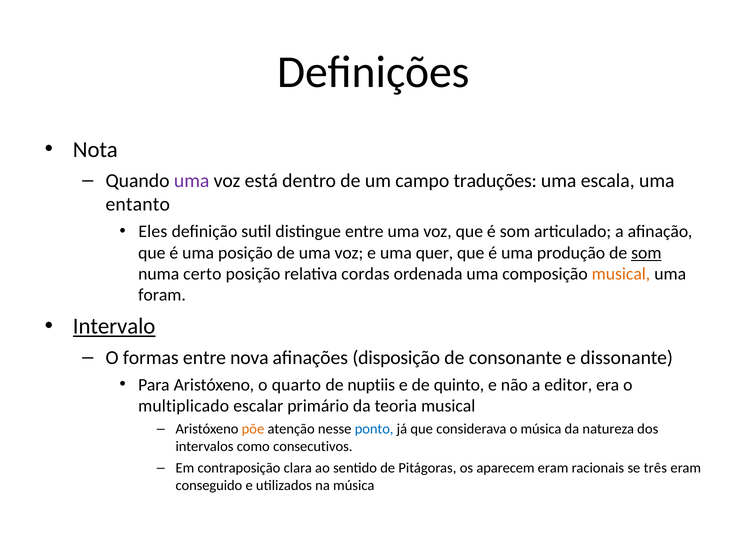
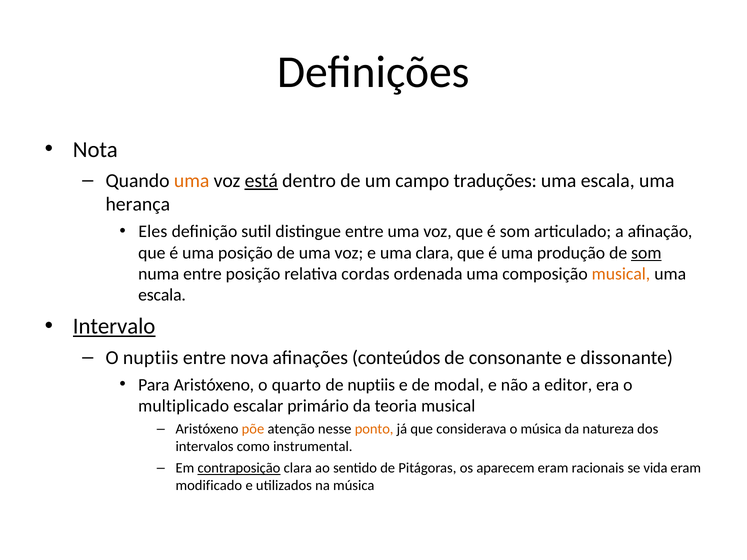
uma at (192, 181) colour: purple -> orange
está underline: none -> present
entanto: entanto -> herança
uma quer: quer -> clara
numa certo: certo -> entre
foram at (162, 295): foram -> escala
O formas: formas -> nuptiis
disposição: disposição -> conteúdos
quinto: quinto -> modal
ponto colour: blue -> orange
consecutivos: consecutivos -> instrumental
contraposição underline: none -> present
três: três -> vida
conseguido: conseguido -> modificado
